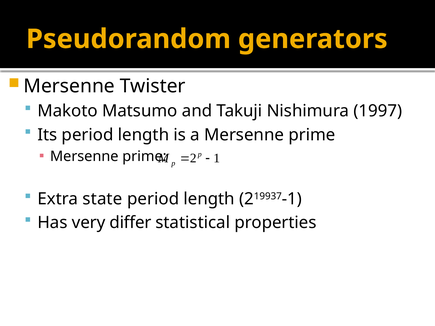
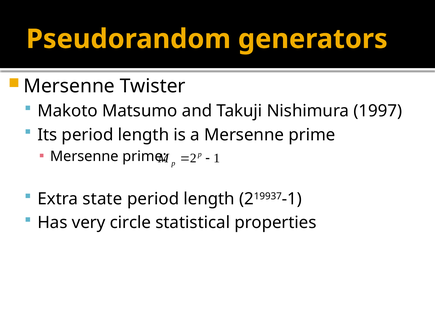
differ: differ -> circle
